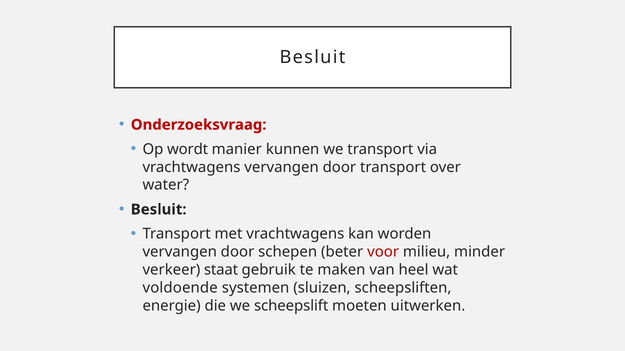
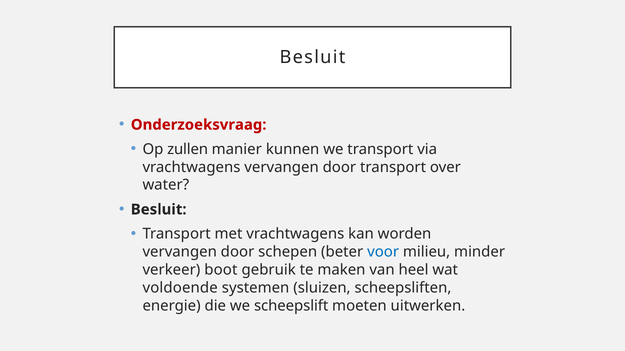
wordt: wordt -> zullen
voor colour: red -> blue
staat: staat -> boot
